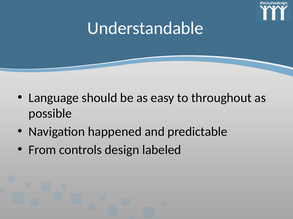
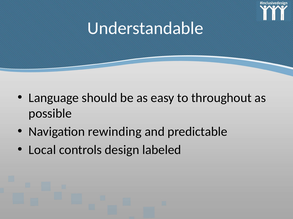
happened: happened -> rewinding
From: From -> Local
